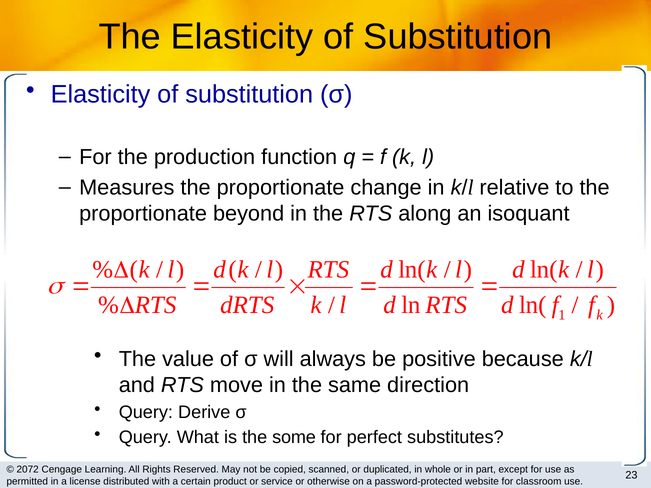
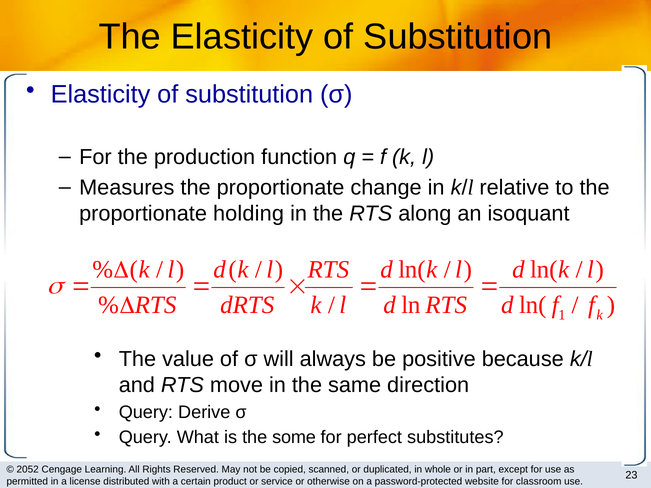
beyond: beyond -> holding
2072: 2072 -> 2052
